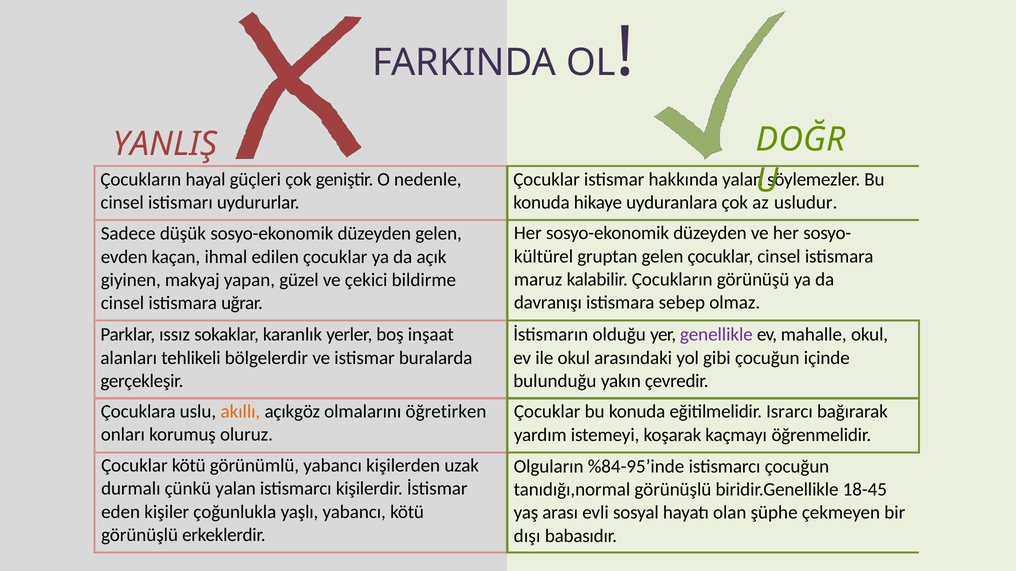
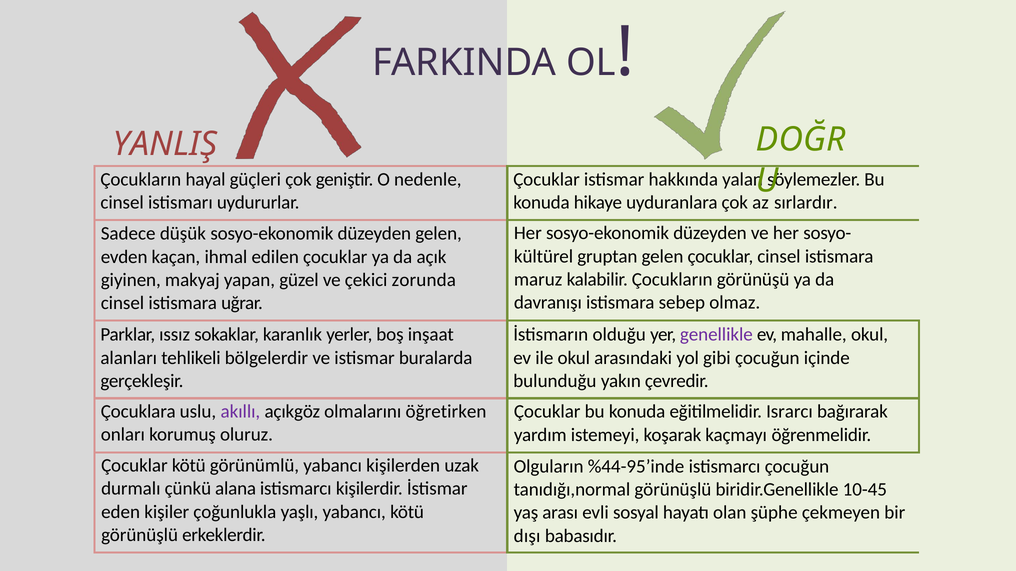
usludur: usludur -> sırlardır
bildirme: bildirme -> zorunda
akıllı colour: orange -> purple
%84-95’inde: %84-95’inde -> %44-95’inde
çünkü yalan: yalan -> alana
18-45: 18-45 -> 10-45
